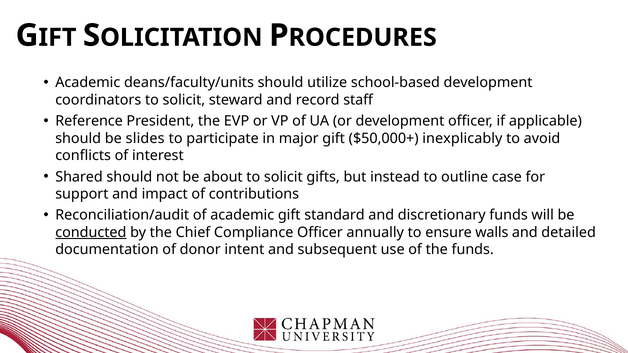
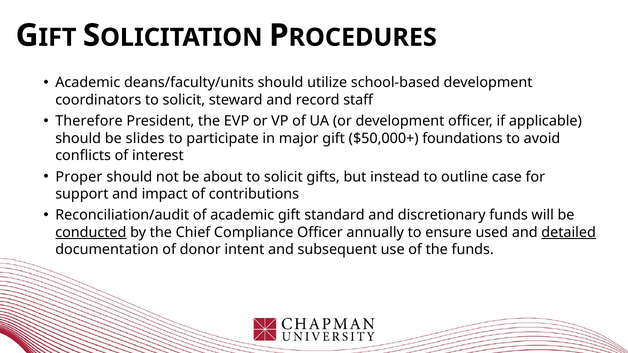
Reference: Reference -> Therefore
inexplicably: inexplicably -> foundations
Shared: Shared -> Proper
walls: walls -> used
detailed underline: none -> present
